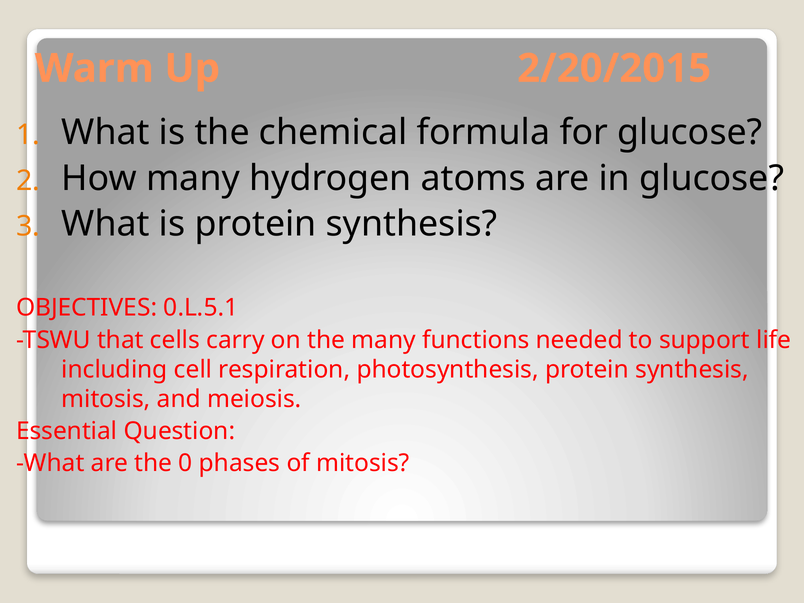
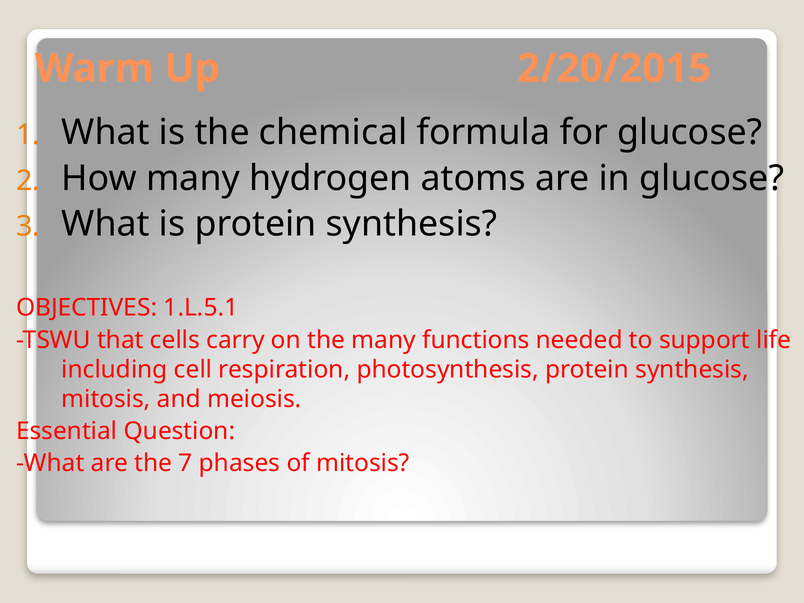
0.L.5.1: 0.L.5.1 -> 1.L.5.1
0: 0 -> 7
